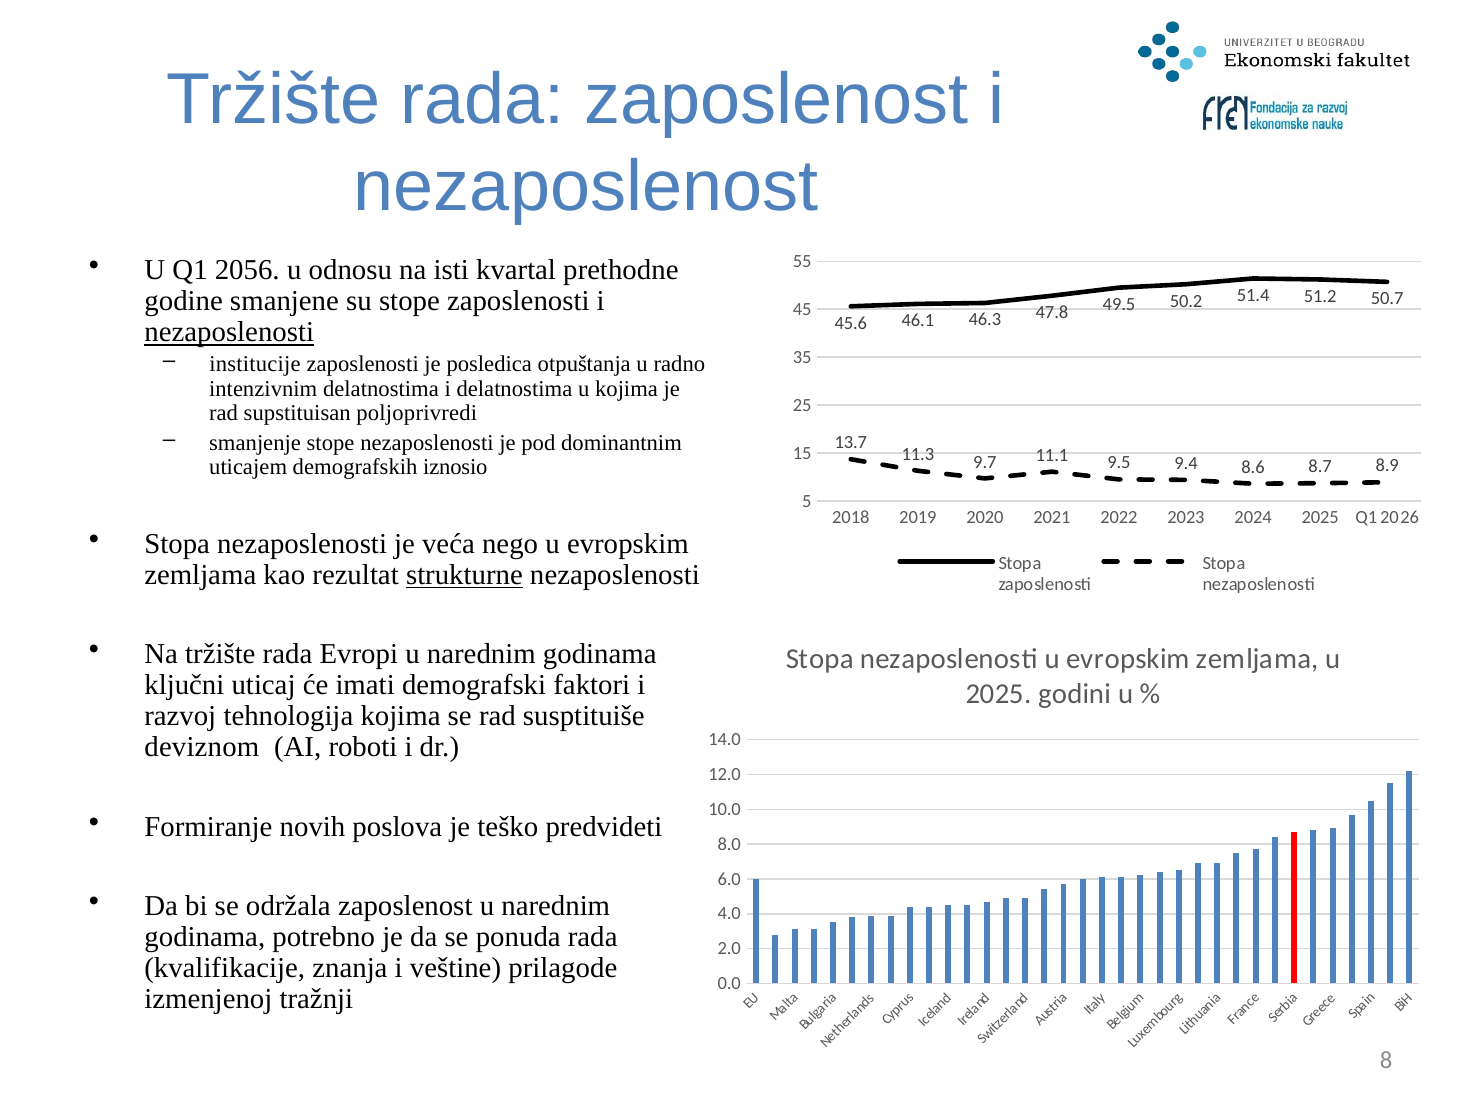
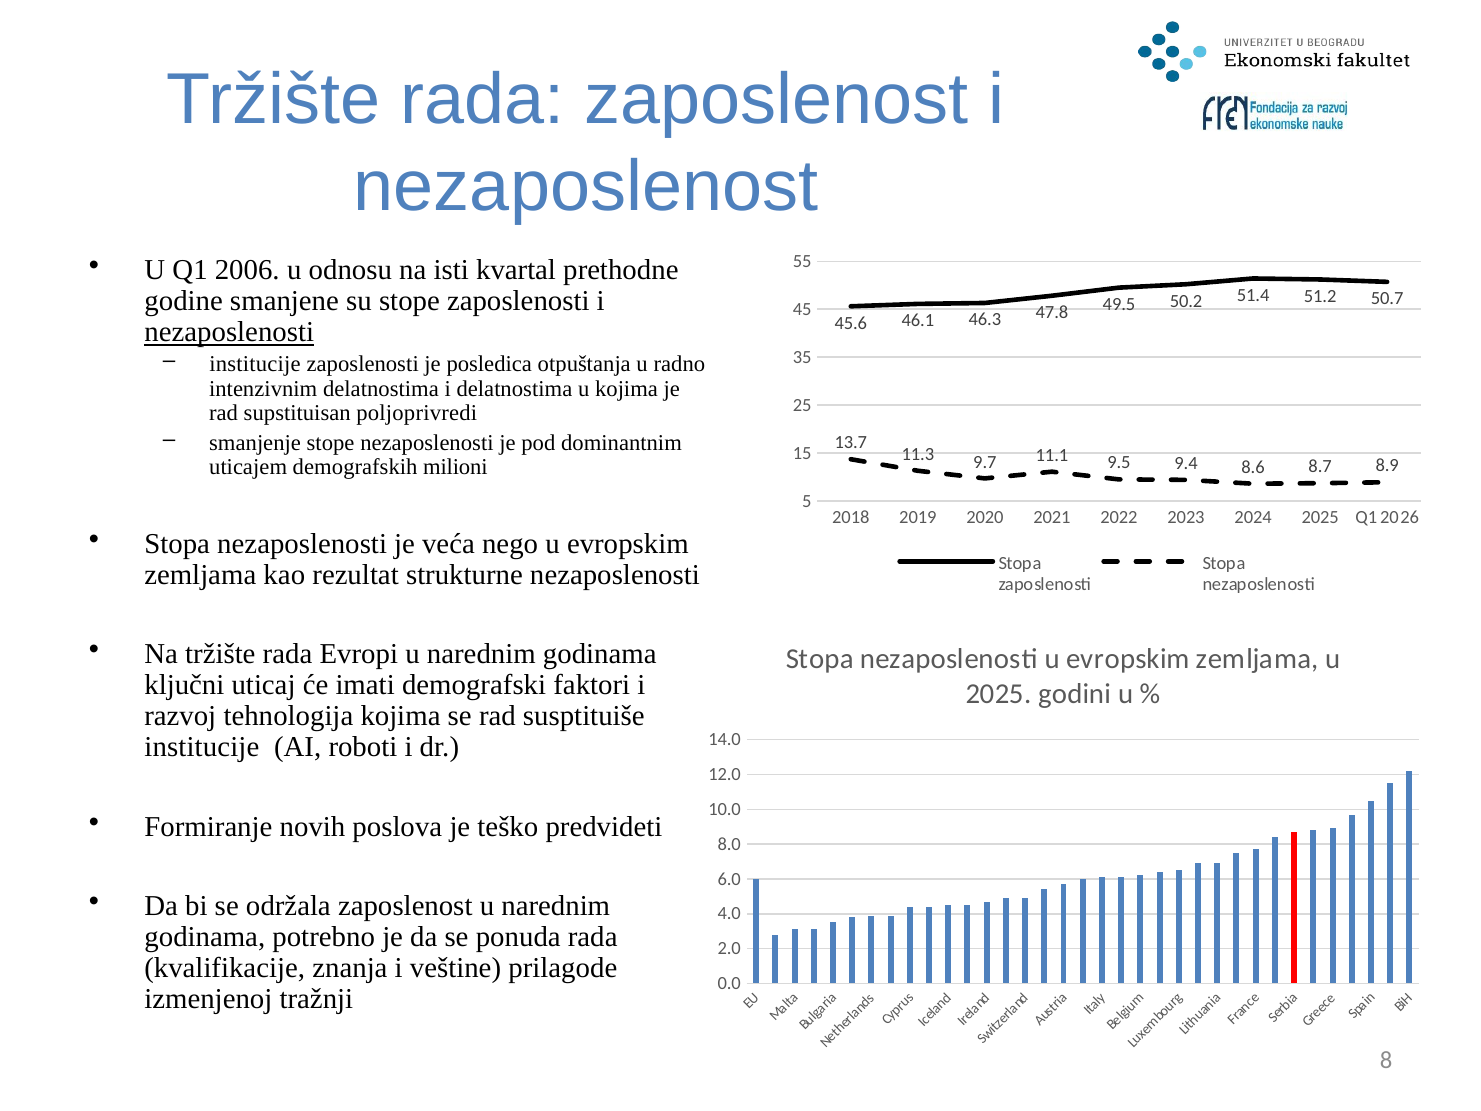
2056: 2056 -> 2006
iznosio: iznosio -> milioni
strukturne underline: present -> none
deviznom at (202, 747): deviznom -> institucije
